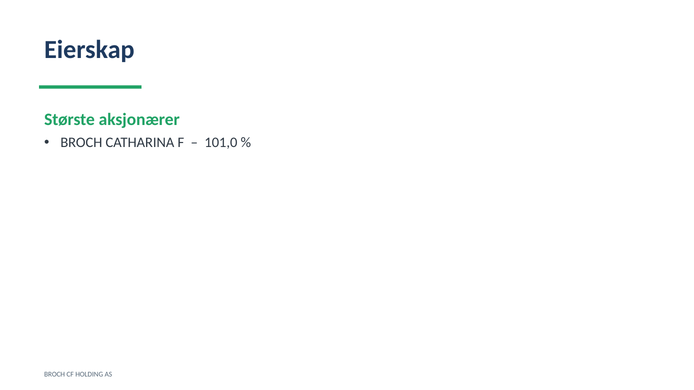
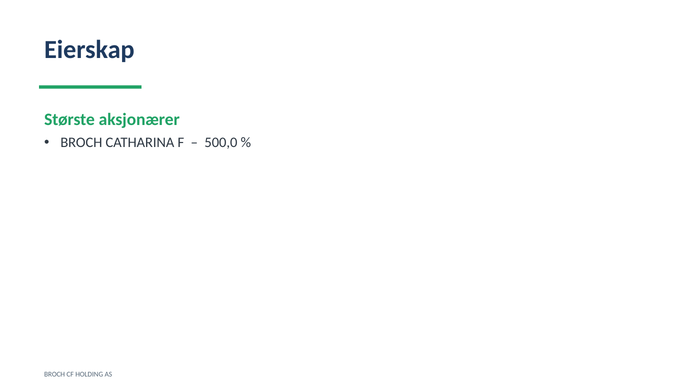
101,0: 101,0 -> 500,0
